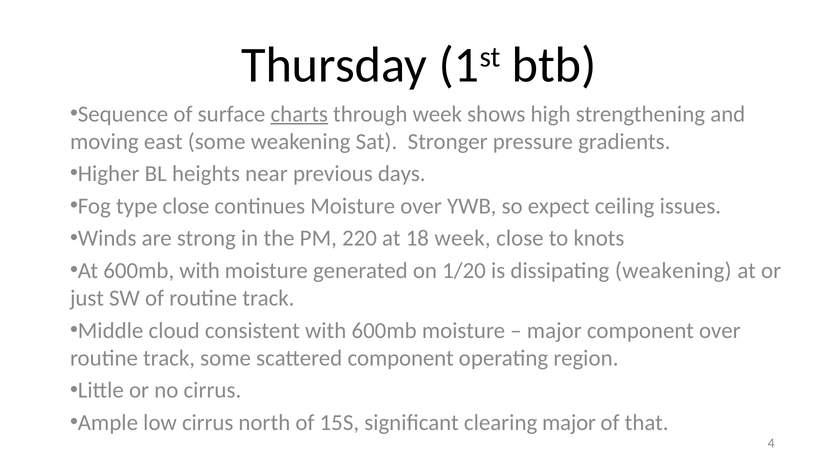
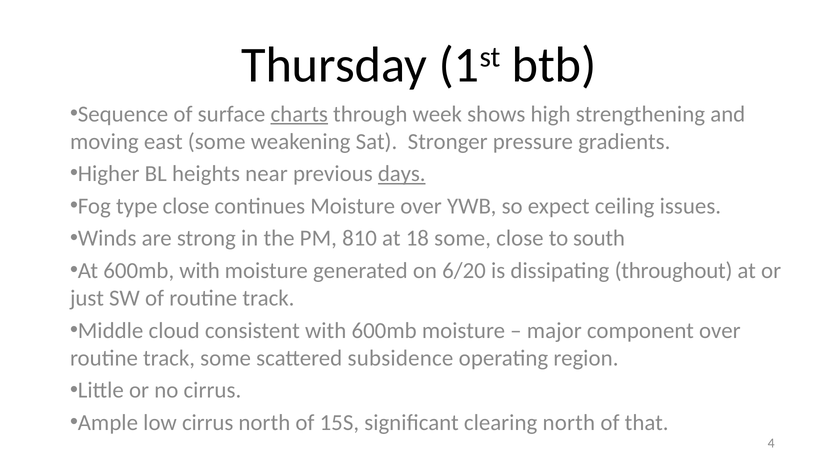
days underline: none -> present
220: 220 -> 810
18 week: week -> some
knots: knots -> south
1/20: 1/20 -> 6/20
dissipating weakening: weakening -> throughout
scattered component: component -> subsidence
clearing major: major -> north
